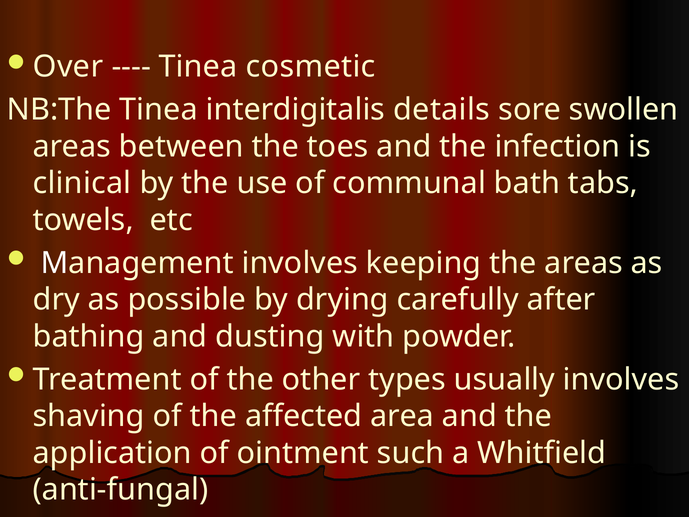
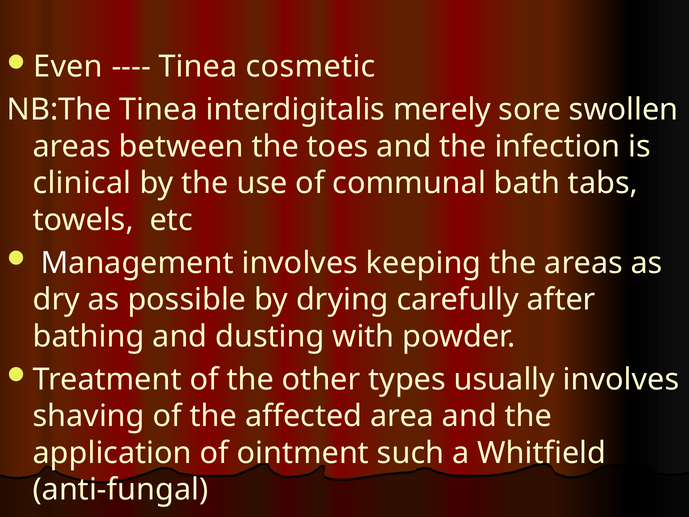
Over: Over -> Even
details: details -> merely
